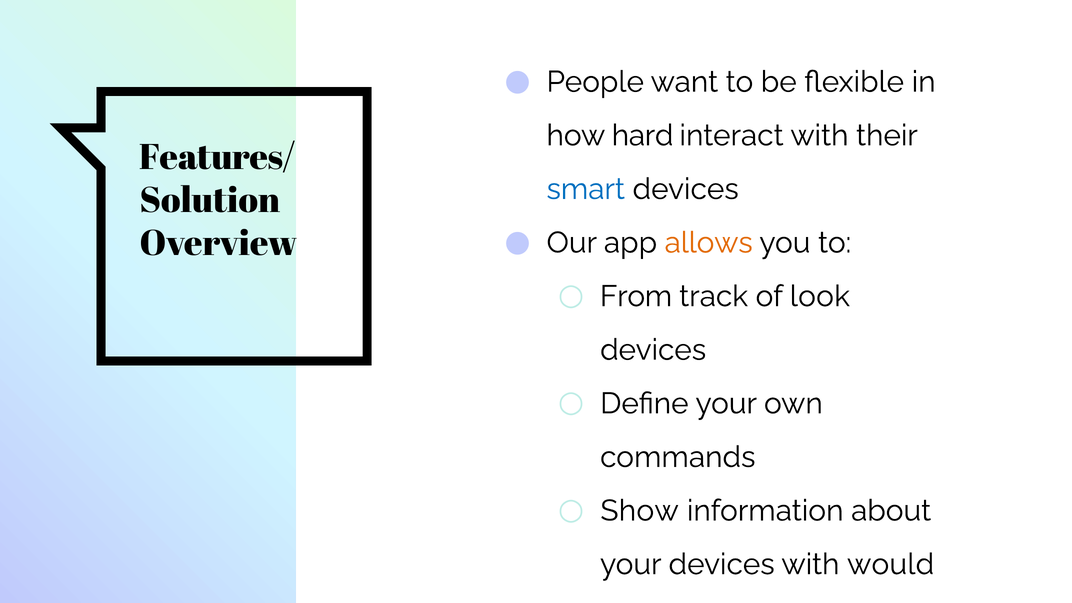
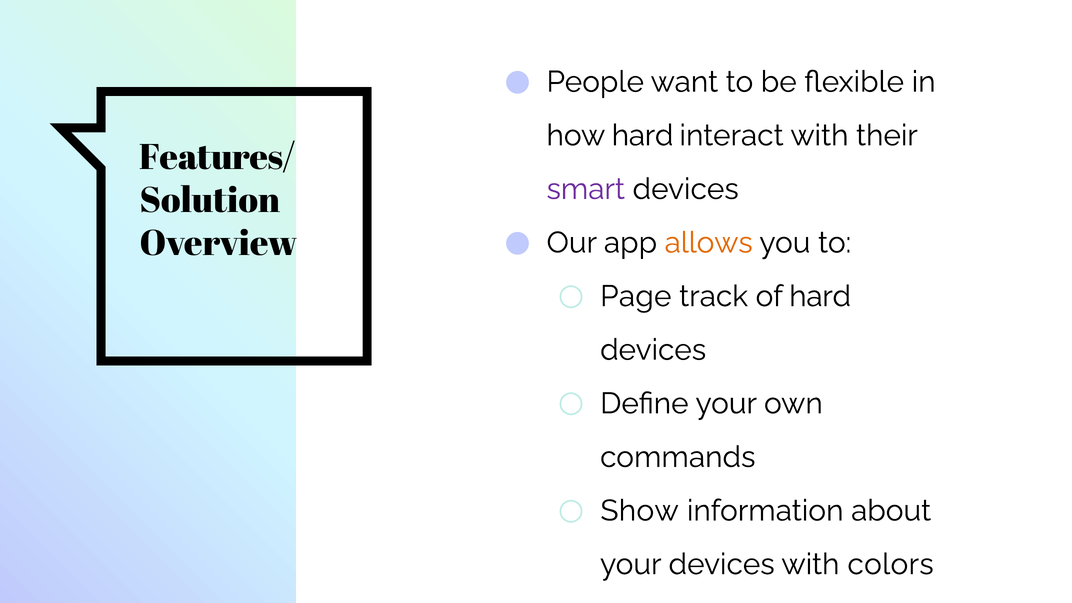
smart colour: blue -> purple
From: From -> Page
of look: look -> hard
would: would -> colors
